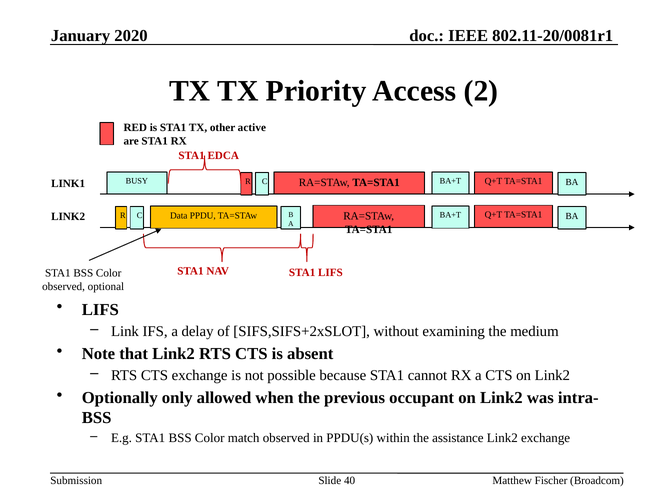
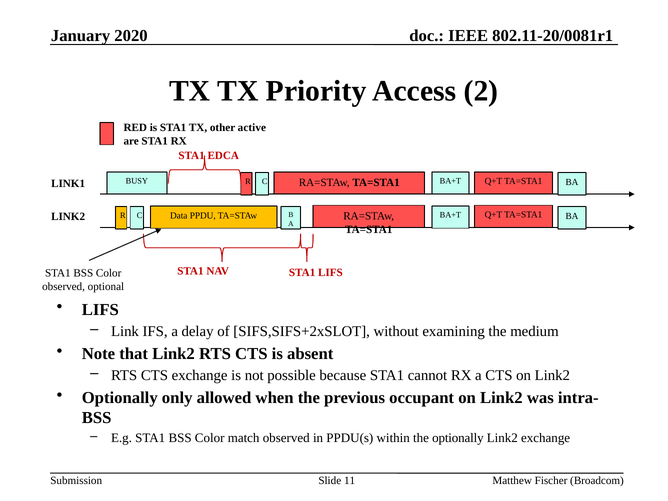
the assistance: assistance -> optionally
40: 40 -> 11
